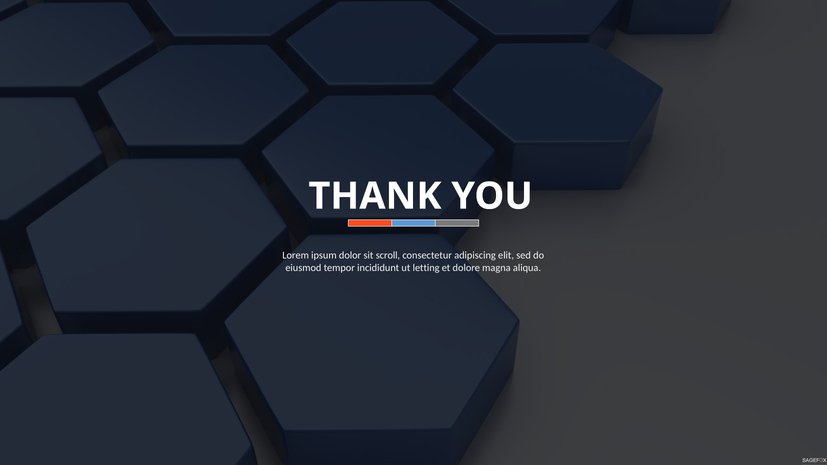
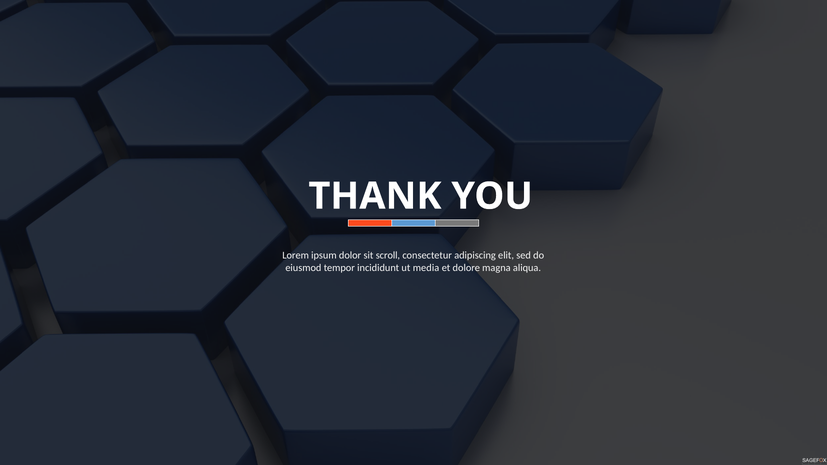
letting: letting -> media
